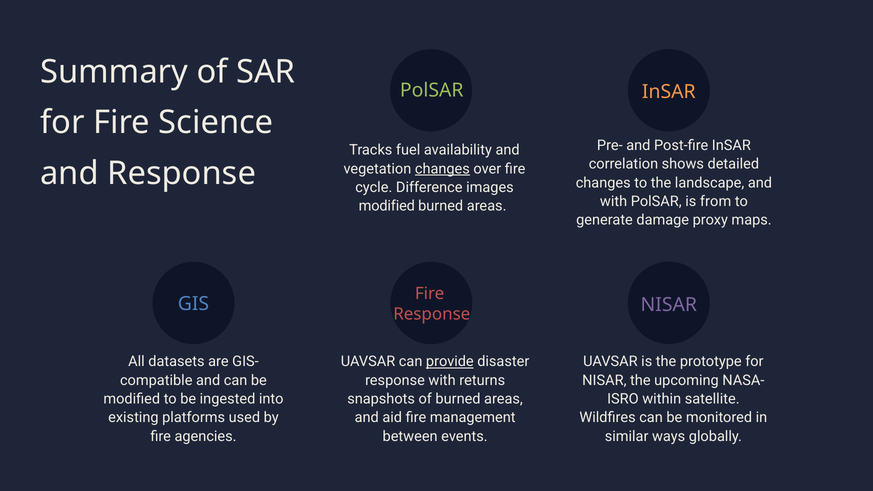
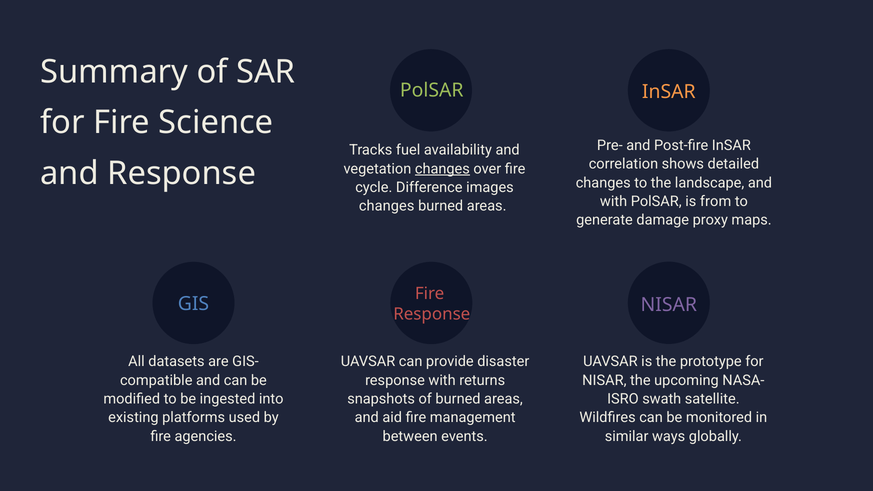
modified at (387, 206): modified -> changes
provide underline: present -> none
within: within -> swath
